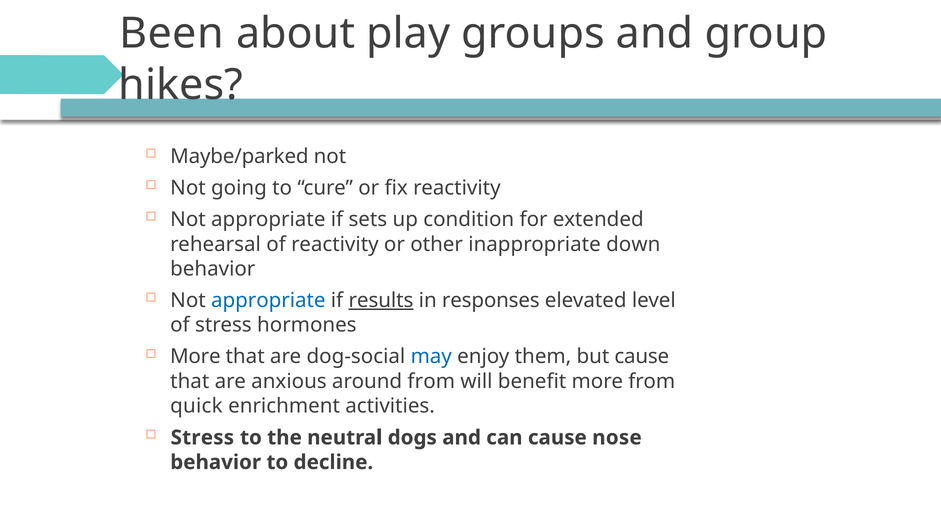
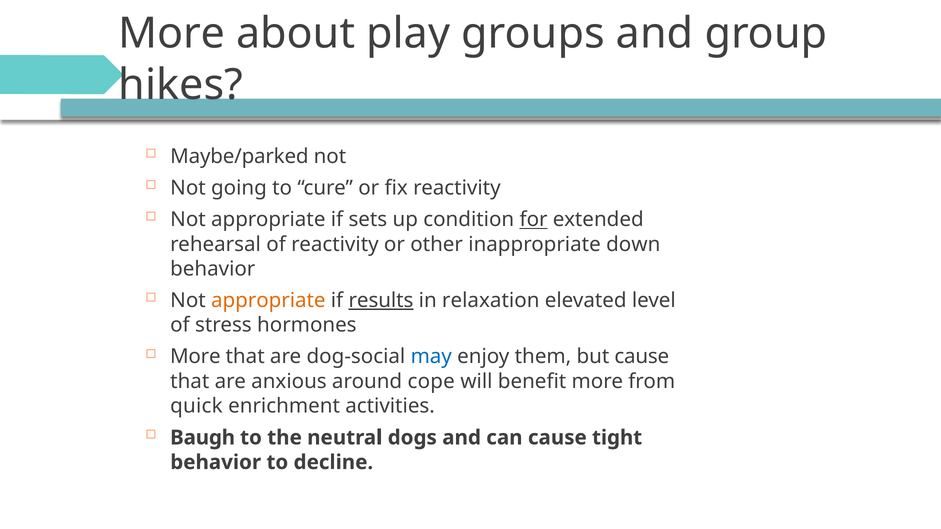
Been at (171, 34): Been -> More
for underline: none -> present
appropriate at (268, 301) colour: blue -> orange
responses: responses -> relaxation
around from: from -> cope
Stress at (202, 438): Stress -> Baugh
nose: nose -> tight
